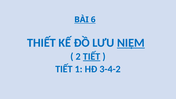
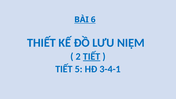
NIỆM underline: present -> none
1: 1 -> 5
3-4-2: 3-4-2 -> 3-4-1
